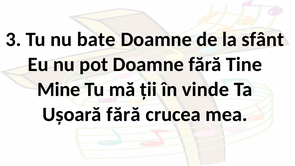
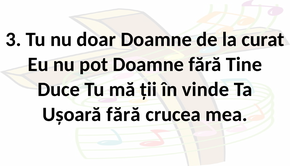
bate: bate -> doar
sfânt: sfânt -> curat
Mine: Mine -> Duce
